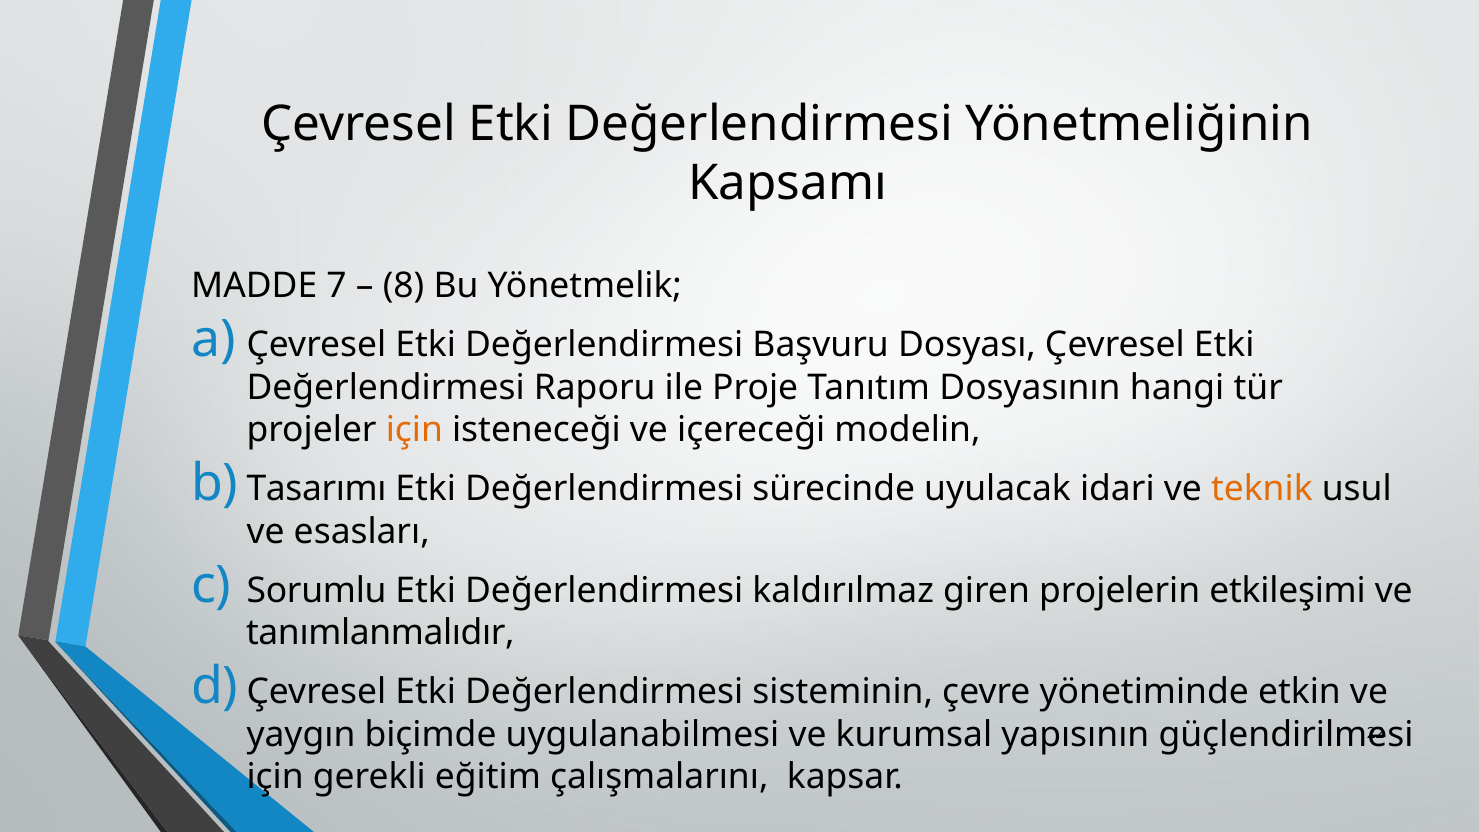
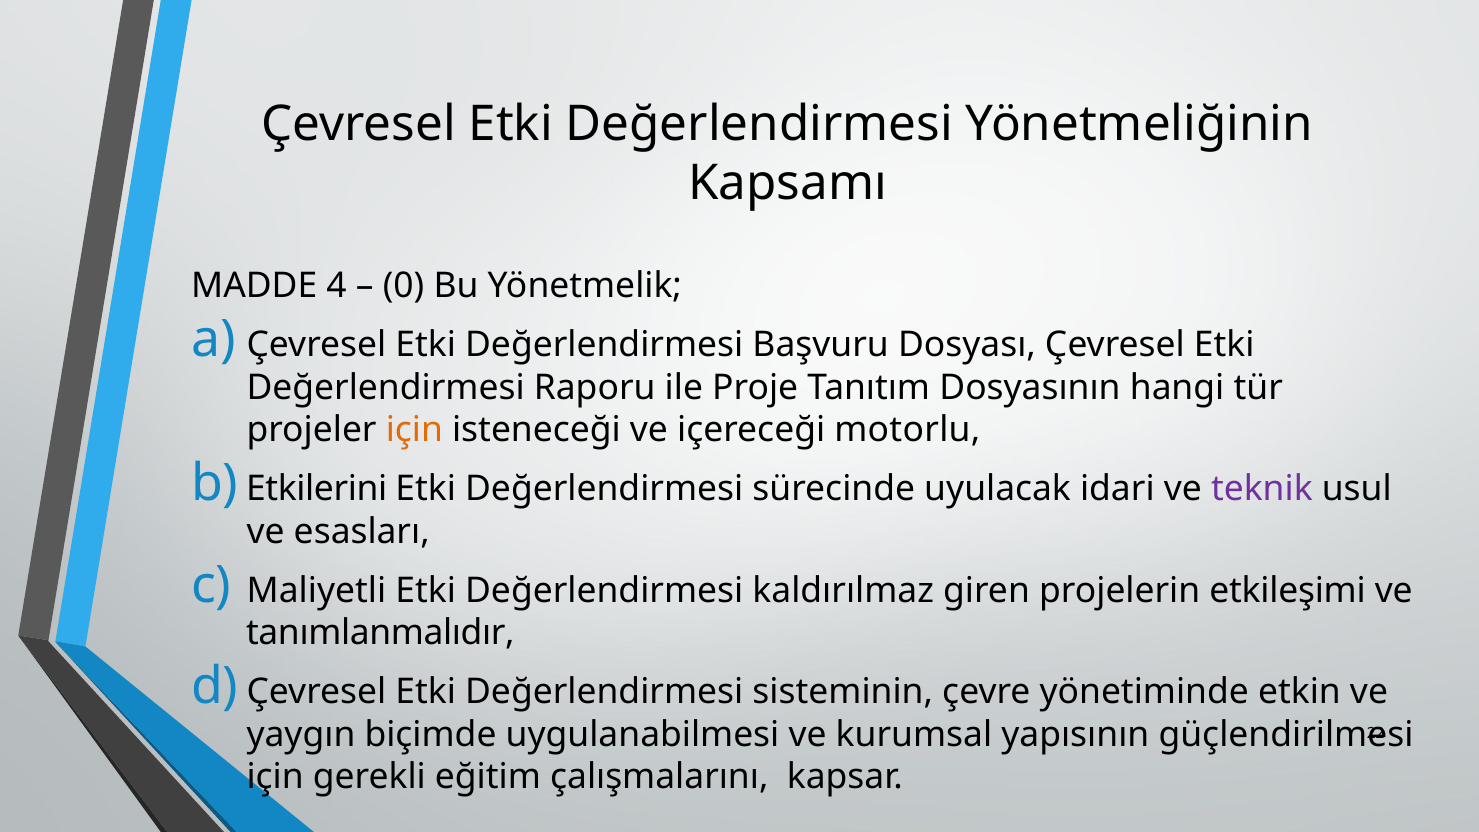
7: 7 -> 4
8: 8 -> 0
modelin: modelin -> motorlu
Tasarımı: Tasarımı -> Etkilerini
teknik colour: orange -> purple
Sorumlu: Sorumlu -> Maliyetli
